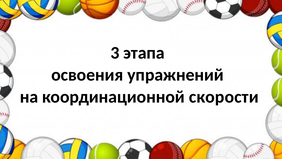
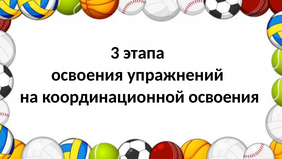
координационной скорости: скорости -> освоения
